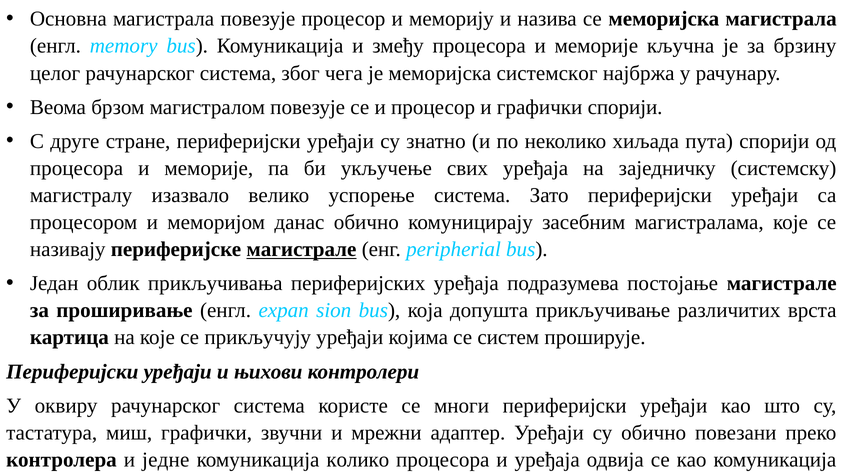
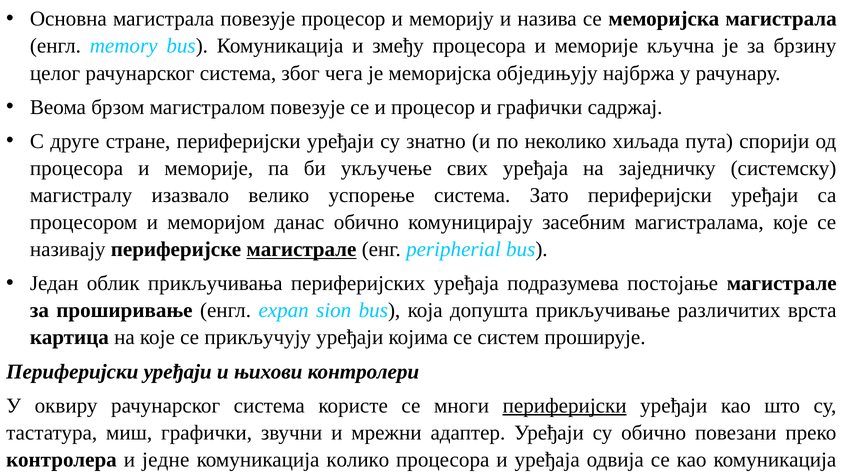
системског: системског -> обједињују
графички спорији: спорији -> садржај
периферијски at (565, 406) underline: none -> present
